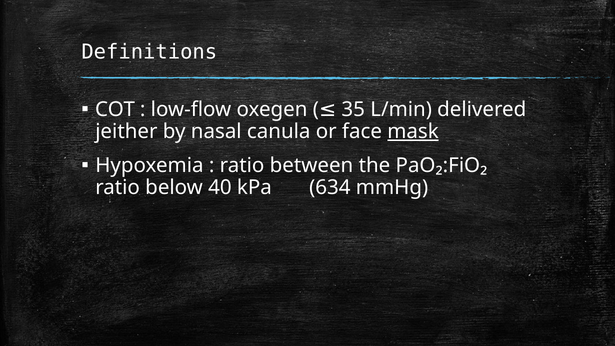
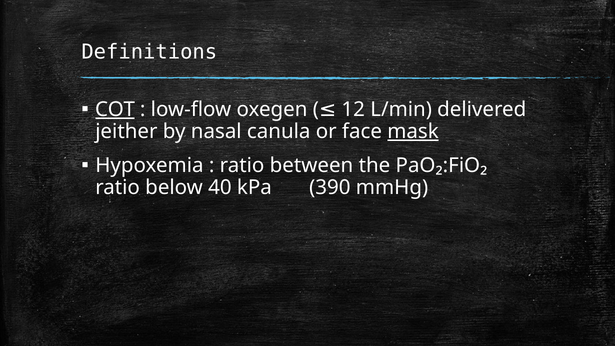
COT underline: none -> present
35: 35 -> 12
634: 634 -> 390
